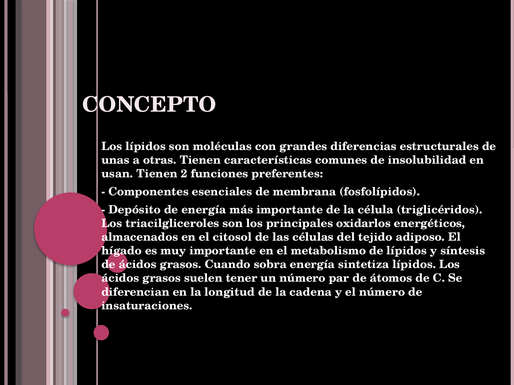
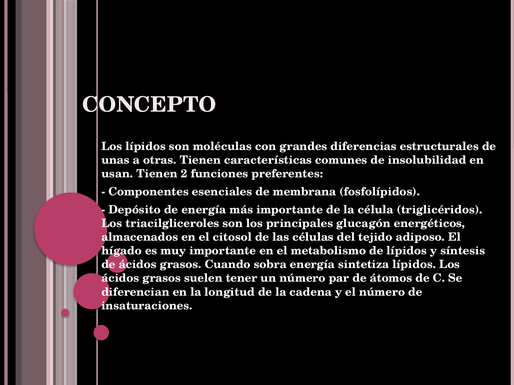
oxidarlos: oxidarlos -> glucagón
